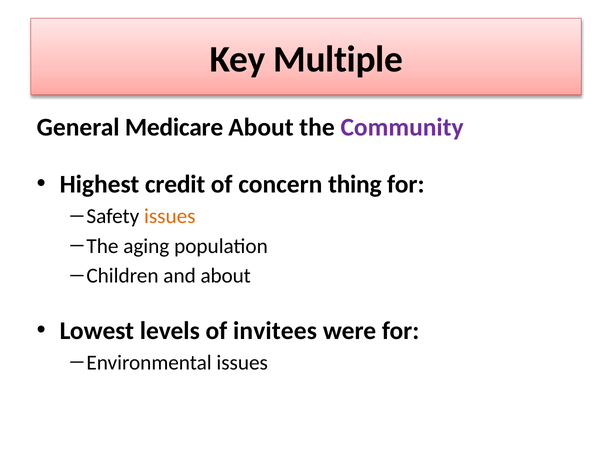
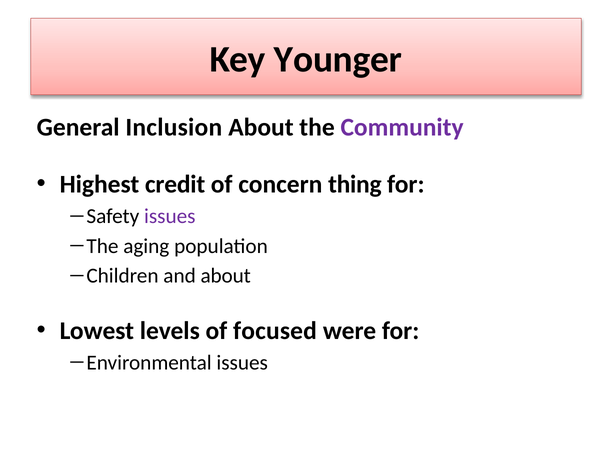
Multiple: Multiple -> Younger
Medicare: Medicare -> Inclusion
issues at (170, 216) colour: orange -> purple
invitees: invitees -> focused
